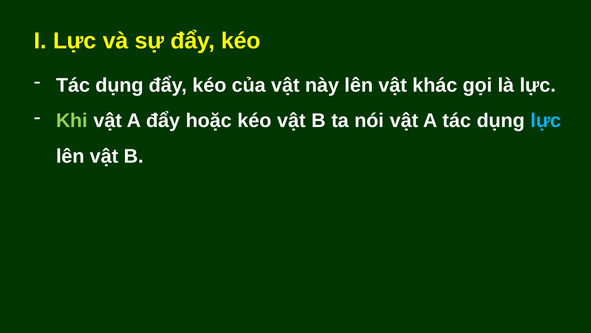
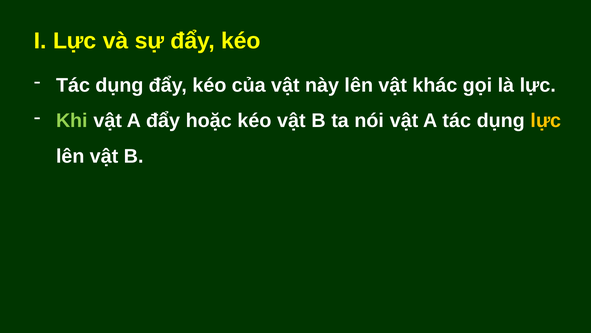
lực at (546, 121) colour: light blue -> yellow
